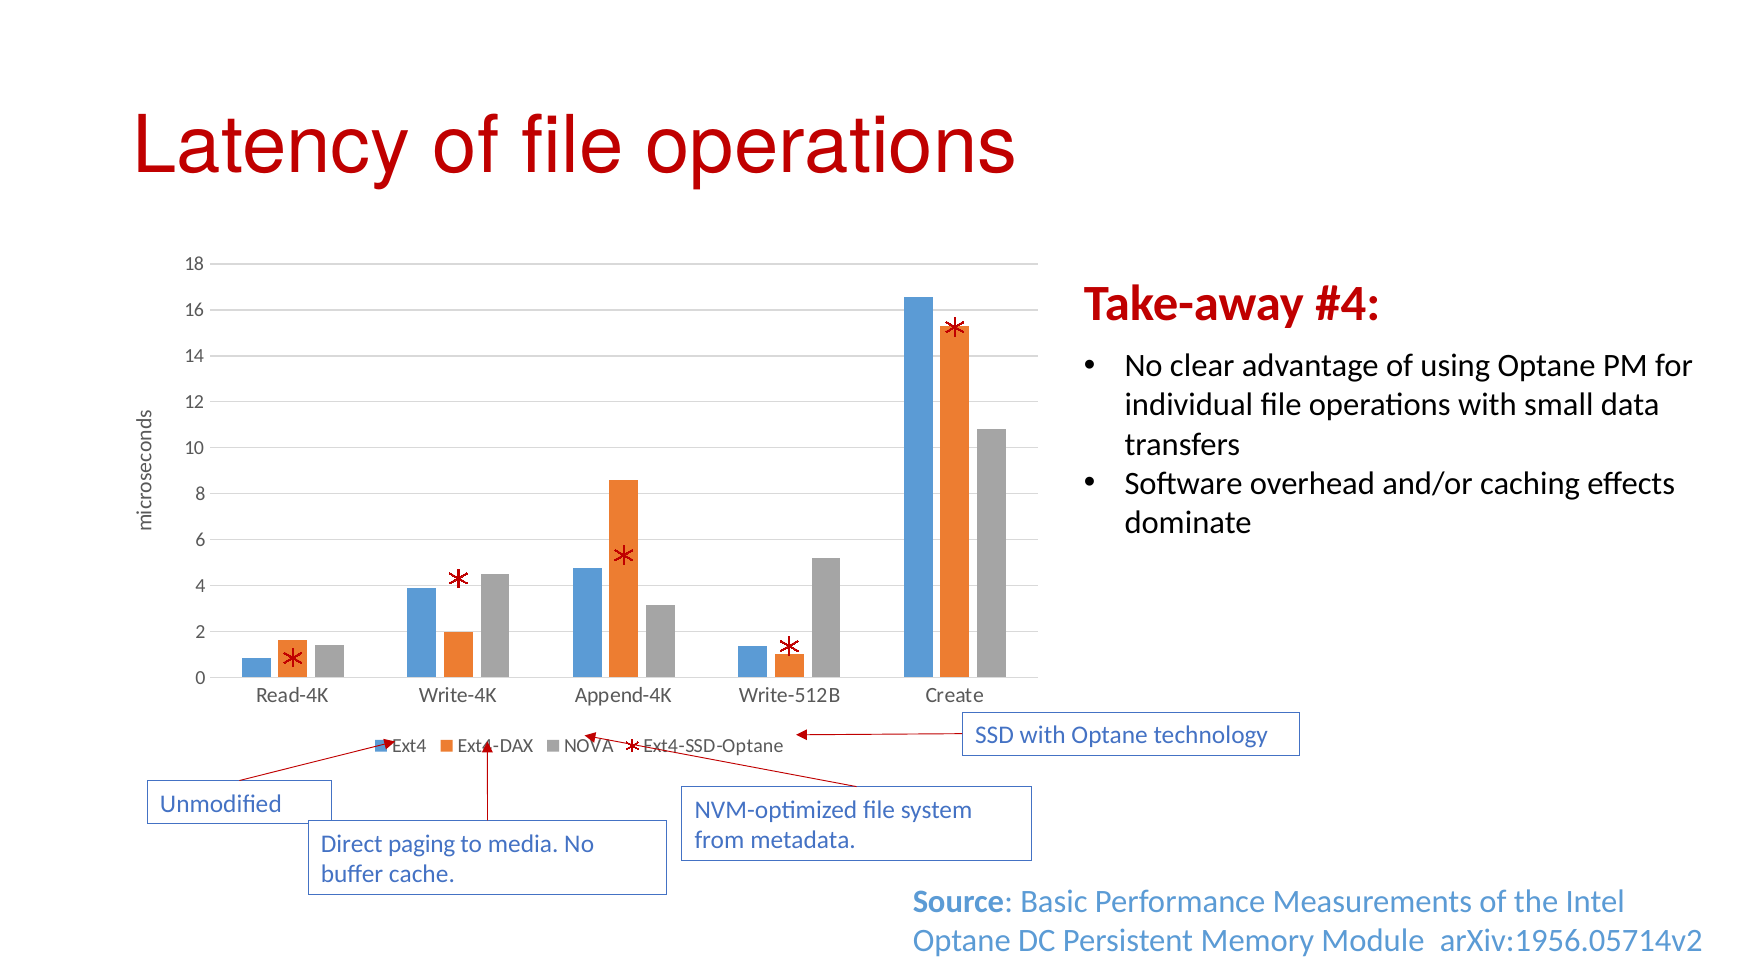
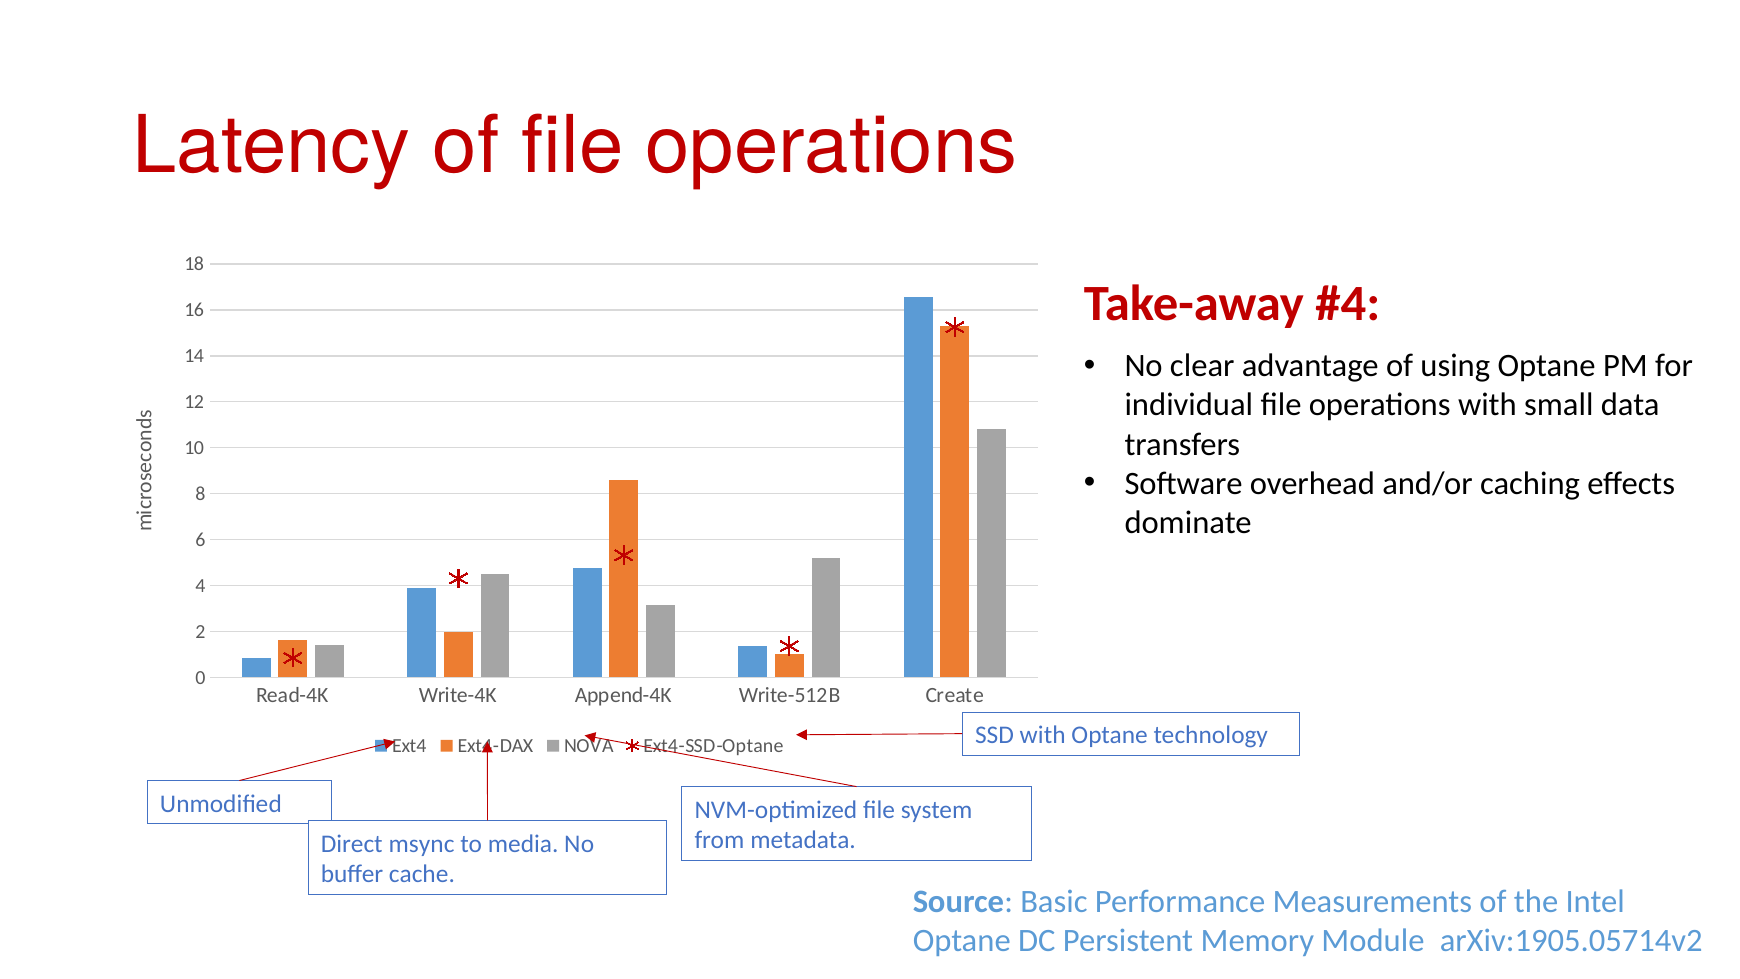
paging: paging -> msync
arXiv:1956.05714v2: arXiv:1956.05714v2 -> arXiv:1905.05714v2
